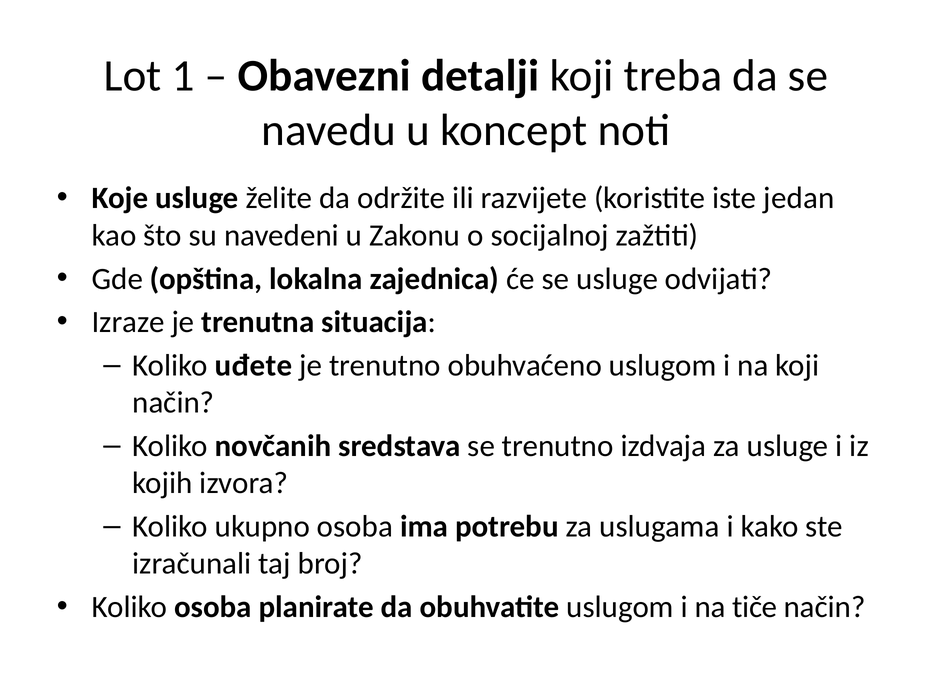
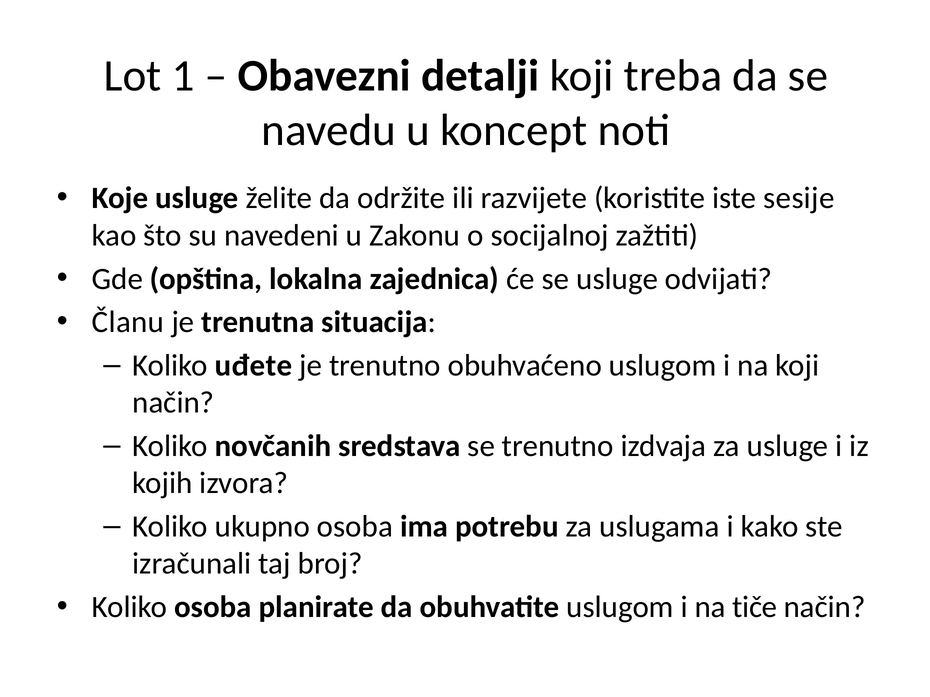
jedan: jedan -> sesije
Izraze: Izraze -> Članu
